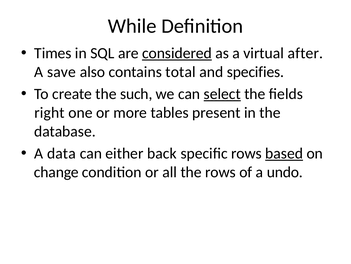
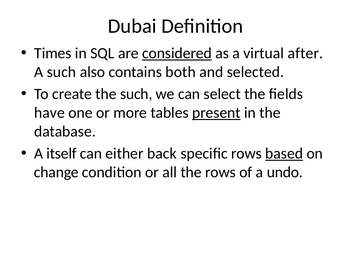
While: While -> Dubai
A save: save -> such
total: total -> both
specifies: specifies -> selected
select underline: present -> none
right: right -> have
present underline: none -> present
data: data -> itself
